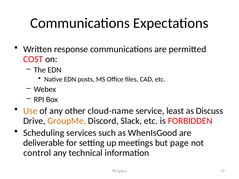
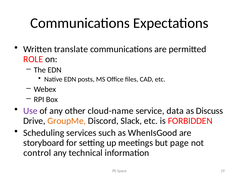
response: response -> translate
COST: COST -> ROLE
Use colour: orange -> purple
least: least -> data
deliverable: deliverable -> storyboard
